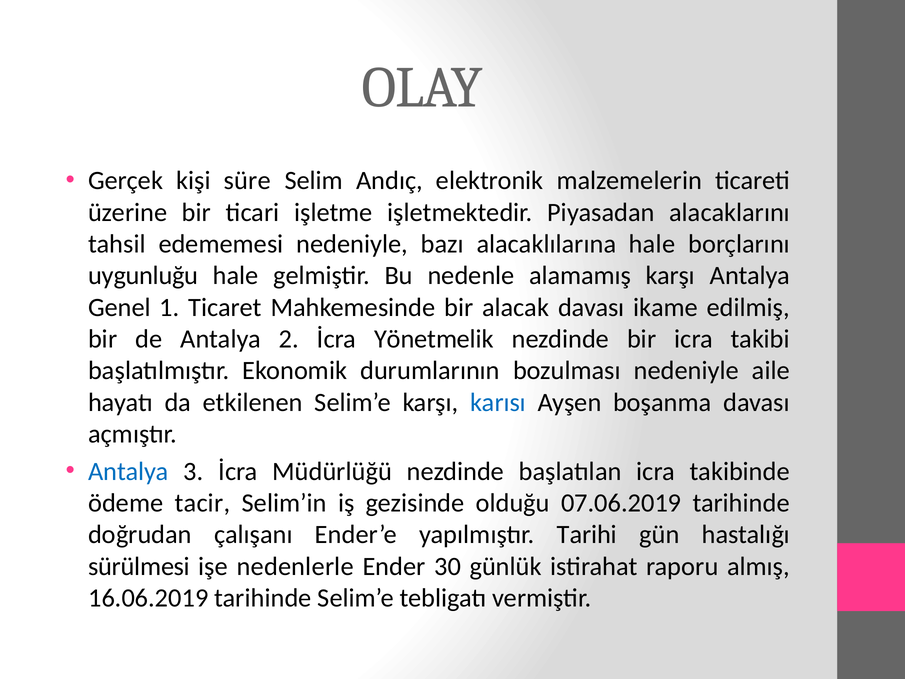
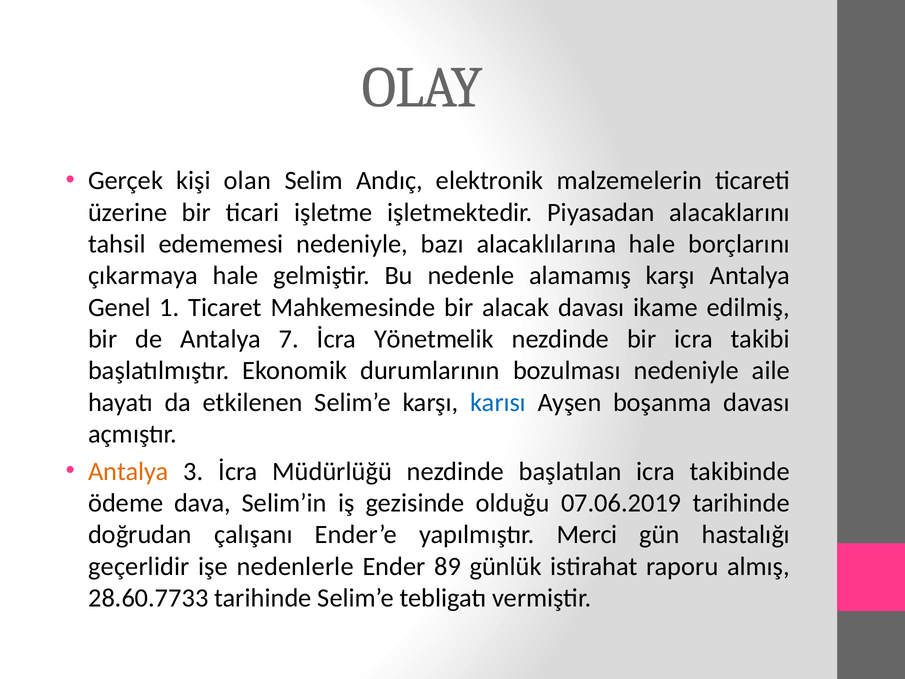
süre: süre -> olan
uygunluğu: uygunluğu -> çıkarmaya
2: 2 -> 7
Antalya at (128, 471) colour: blue -> orange
tacir: tacir -> dava
Tarihi: Tarihi -> Merci
sürülmesi: sürülmesi -> geçerlidir
30: 30 -> 89
16.06.2019: 16.06.2019 -> 28.60.7733
